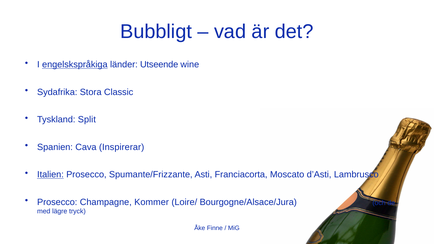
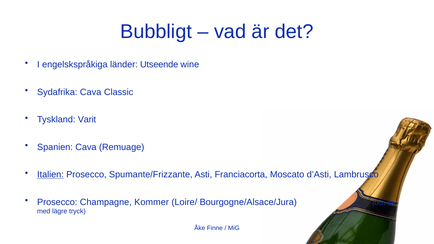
engelskspråkiga underline: present -> none
Sydafrika Stora: Stora -> Cava
Split: Split -> Varit
Inspirerar: Inspirerar -> Remuage
